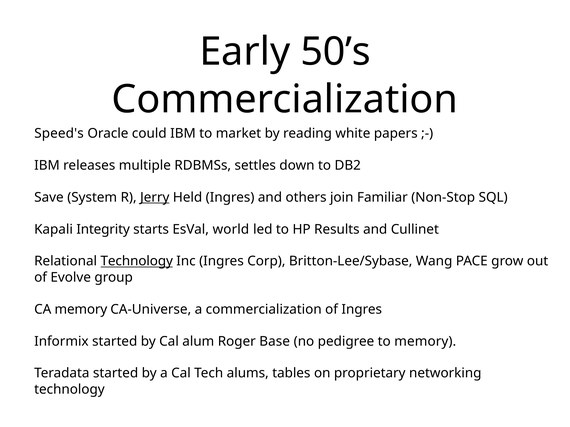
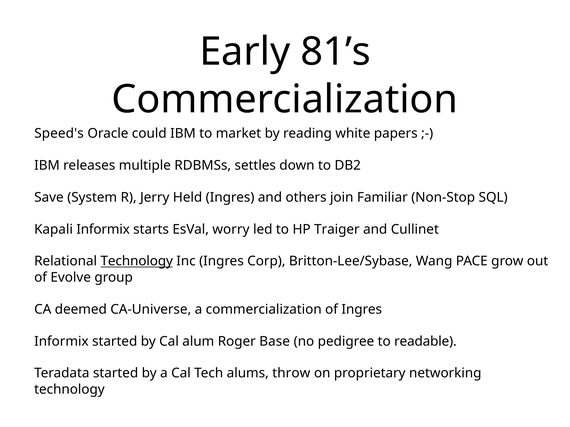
50’s: 50’s -> 81’s
Jerry underline: present -> none
Kapali Integrity: Integrity -> Informix
world: world -> worry
Results: Results -> Traiger
CA memory: memory -> deemed
to memory: memory -> readable
tables: tables -> throw
